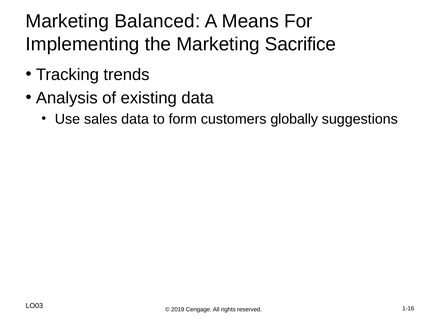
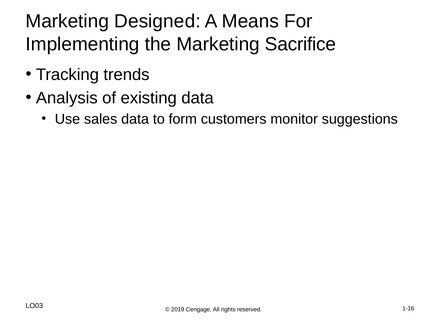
Balanced: Balanced -> Designed
globally: globally -> monitor
